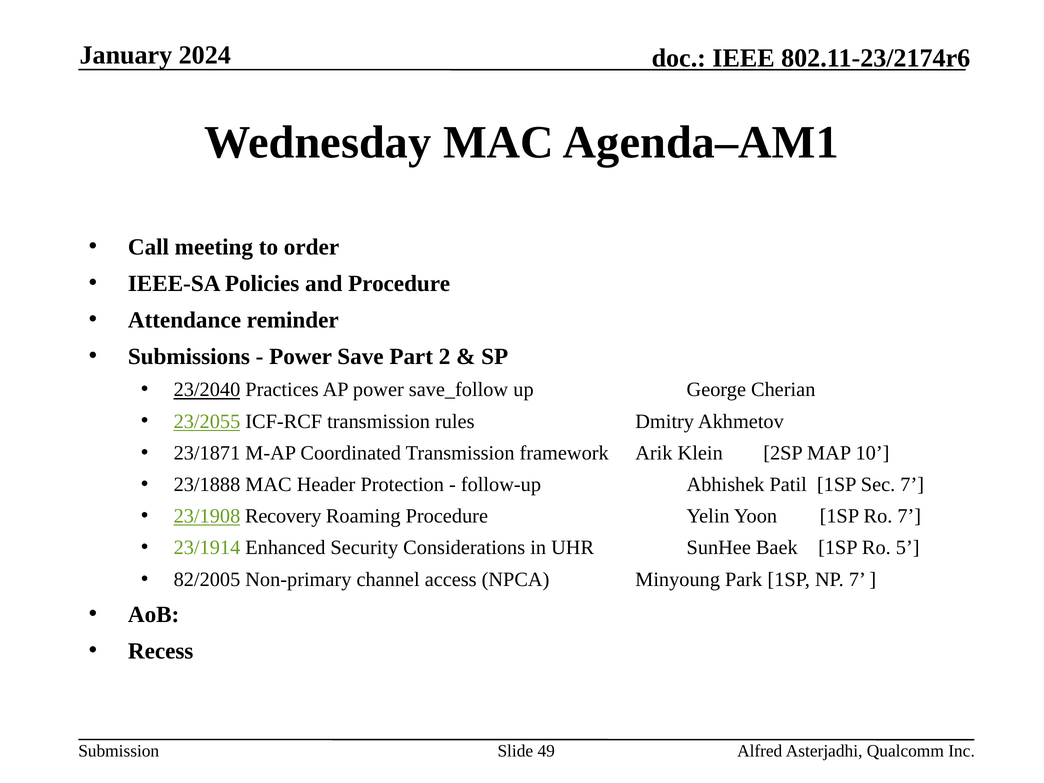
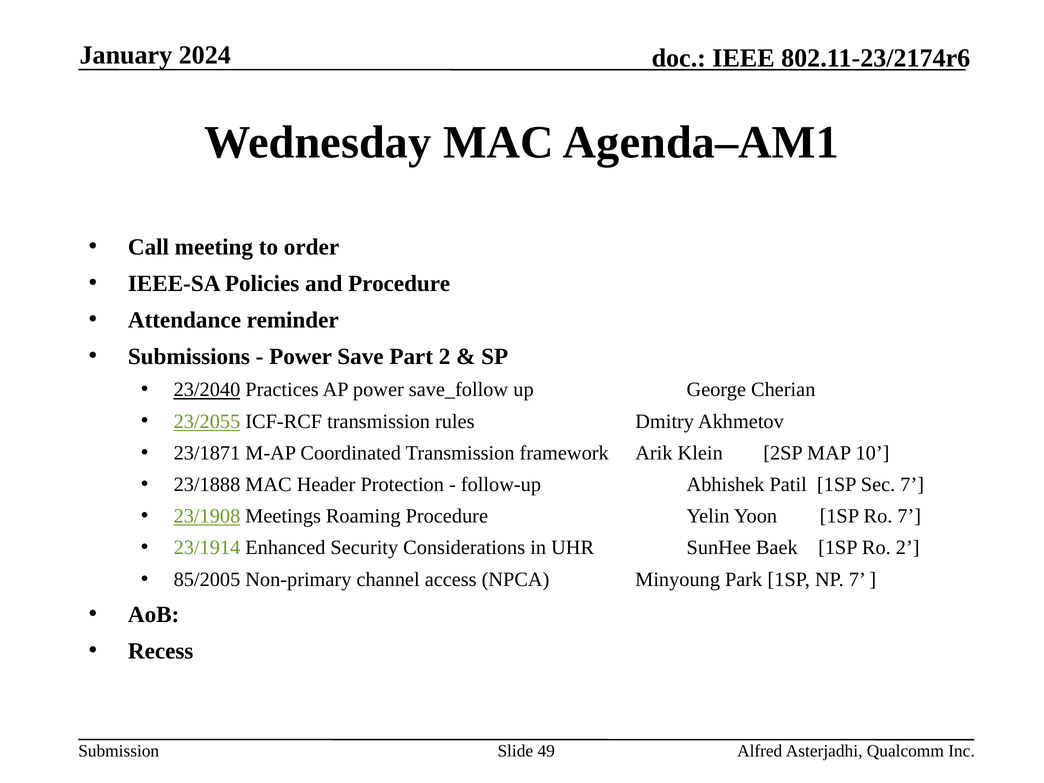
Recovery: Recovery -> Meetings
Ro 5: 5 -> 2
82/2005: 82/2005 -> 85/2005
